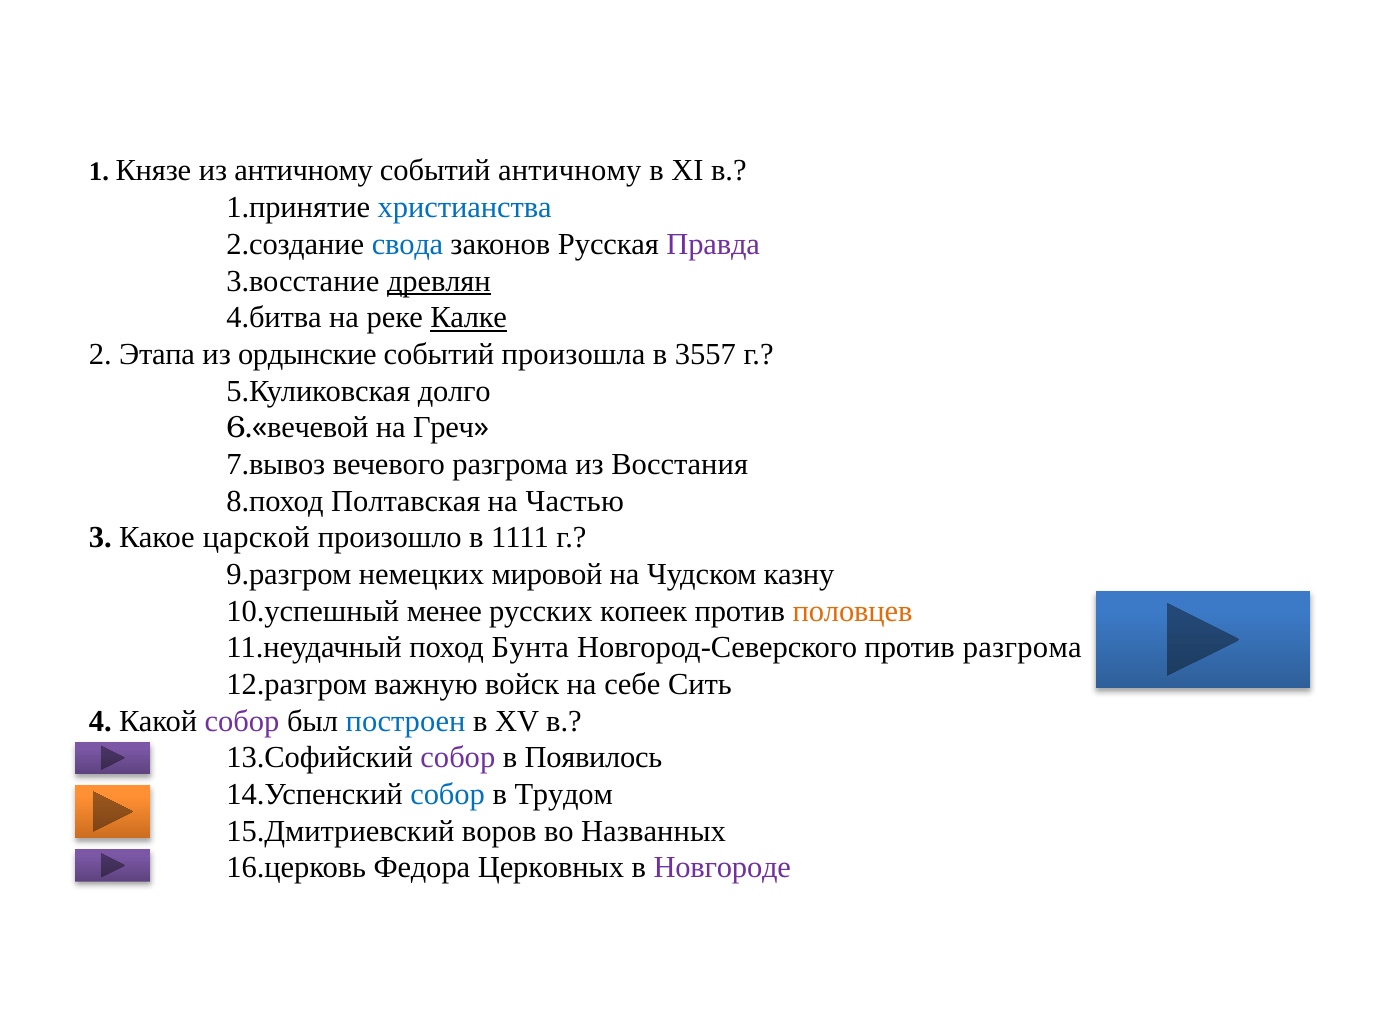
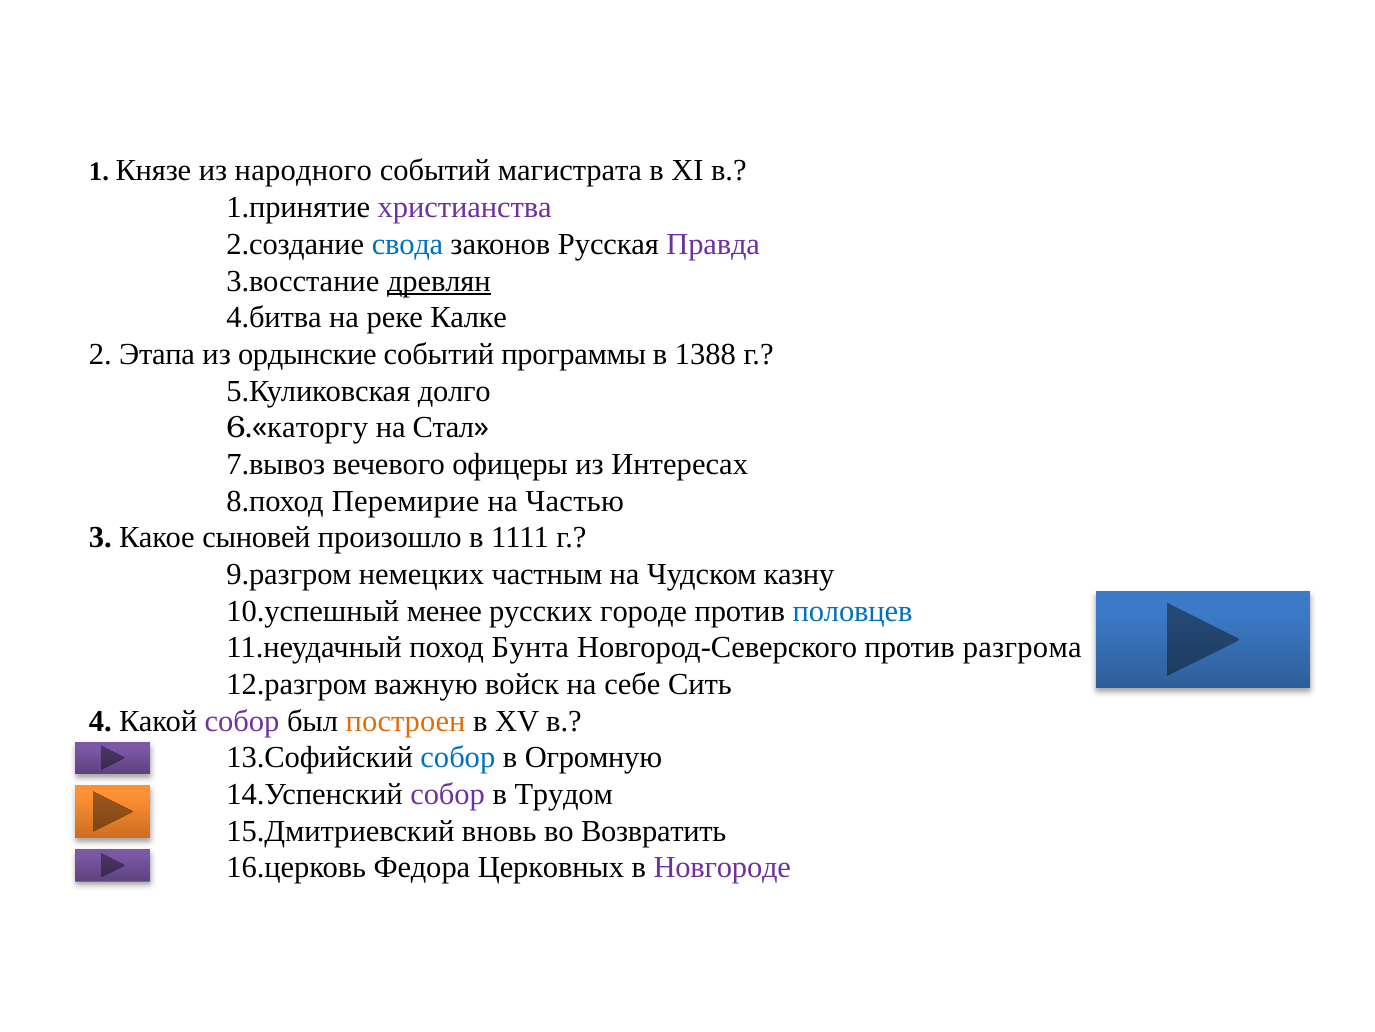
из античному: античному -> народного
событий античному: античному -> магистрата
христианства colour: blue -> purple
Калке underline: present -> none
произошла: произошла -> программы
3557: 3557 -> 1388
вечевой: вечевой -> каторгу
Греч: Греч -> Стал
вечевого разгрома: разгрома -> офицеры
Восстания: Восстания -> Интересах
Полтавская: Полтавская -> Перемирие
царской: царской -> сыновей
мировой: мировой -> частным
копеек: копеек -> городе
половцев colour: orange -> blue
построен colour: blue -> orange
собор at (458, 757) colour: purple -> blue
Появилось: Появилось -> Огромную
собор at (448, 794) colour: blue -> purple
воров: воров -> вновь
Названных: Названных -> Возвратить
